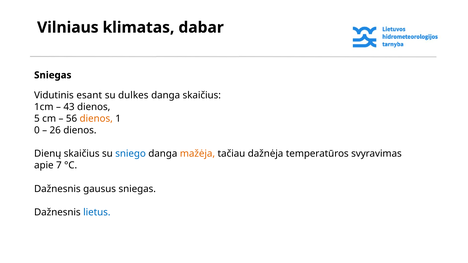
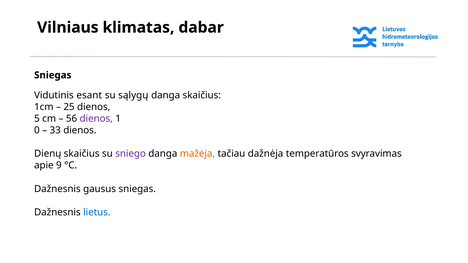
dulkes: dulkes -> sąlygų
43: 43 -> 25
dienos at (96, 119) colour: orange -> purple
26: 26 -> 33
sniego colour: blue -> purple
7: 7 -> 9
